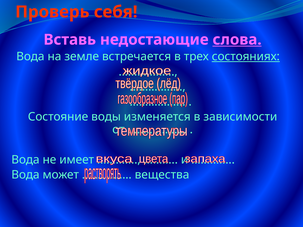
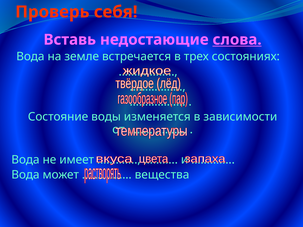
состояниях underline: present -> none
